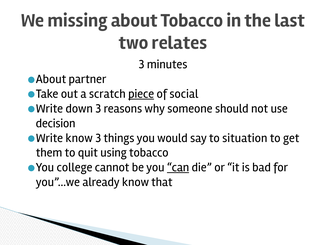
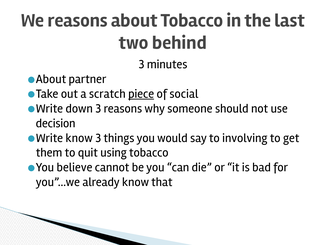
We missing: missing -> reasons
relates: relates -> behind
situation: situation -> involving
college: college -> believe
can underline: present -> none
